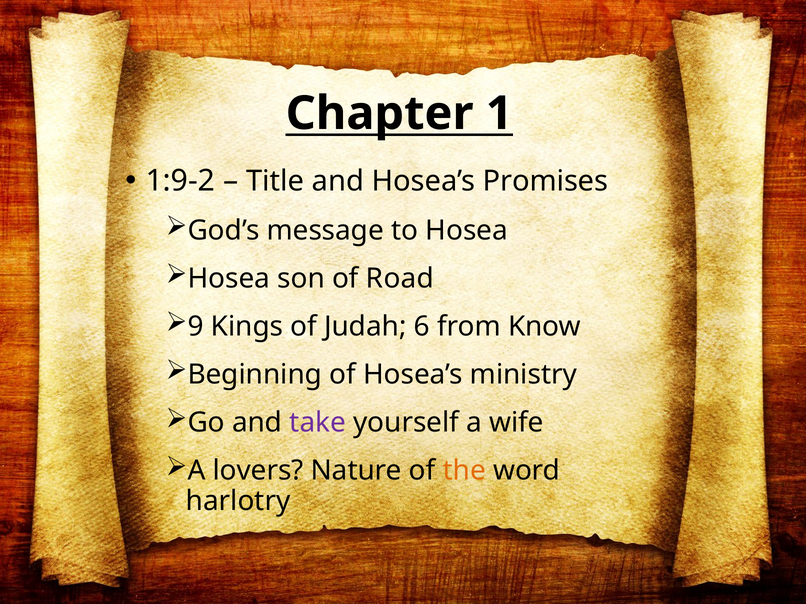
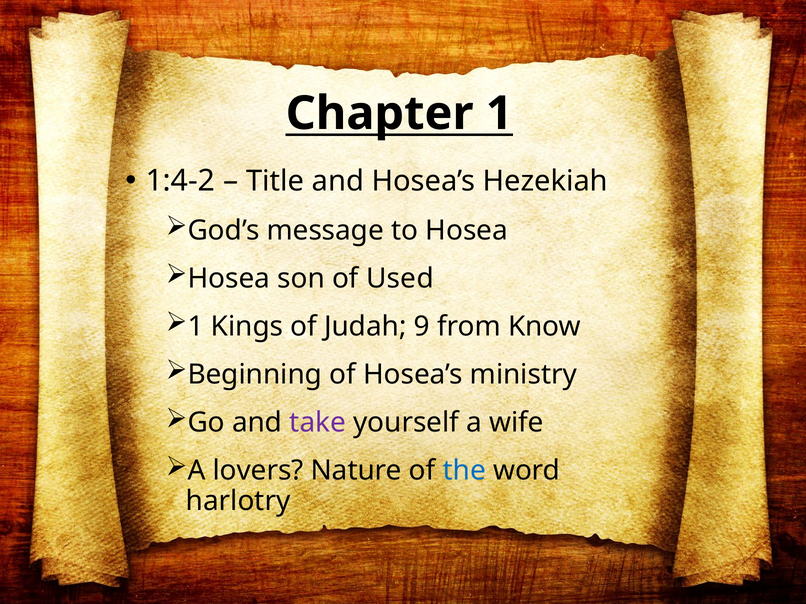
1:9-2: 1:9-2 -> 1:4-2
Promises: Promises -> Hezekiah
Road: Road -> Used
9 at (196, 327): 9 -> 1
6: 6 -> 9
the colour: orange -> blue
